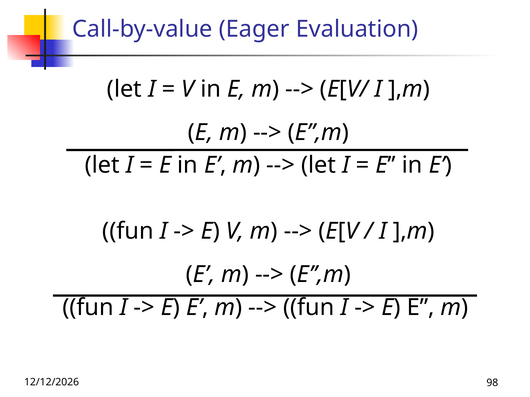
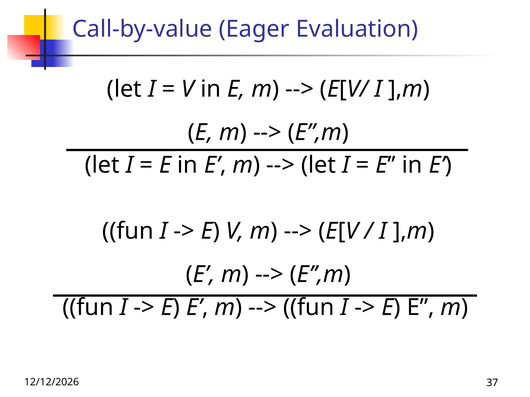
98: 98 -> 37
